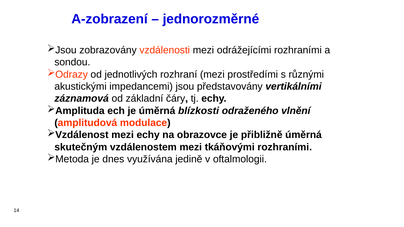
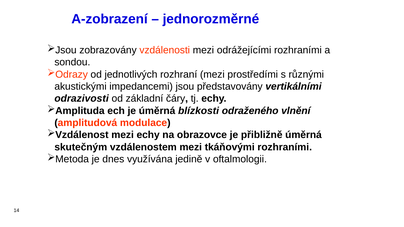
záznamová: záznamová -> odrazivosti
